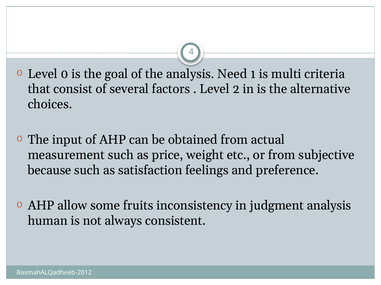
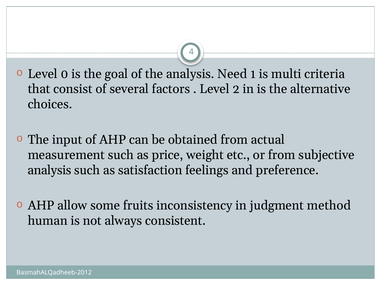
because at (49, 171): because -> analysis
judgment analysis: analysis -> method
